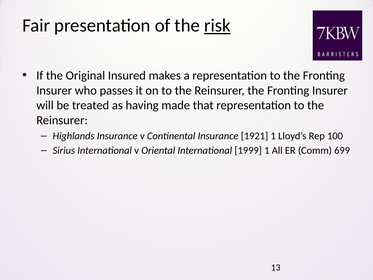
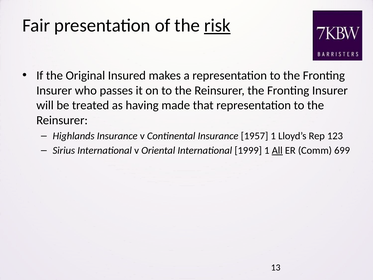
1921: 1921 -> 1957
100: 100 -> 123
All underline: none -> present
